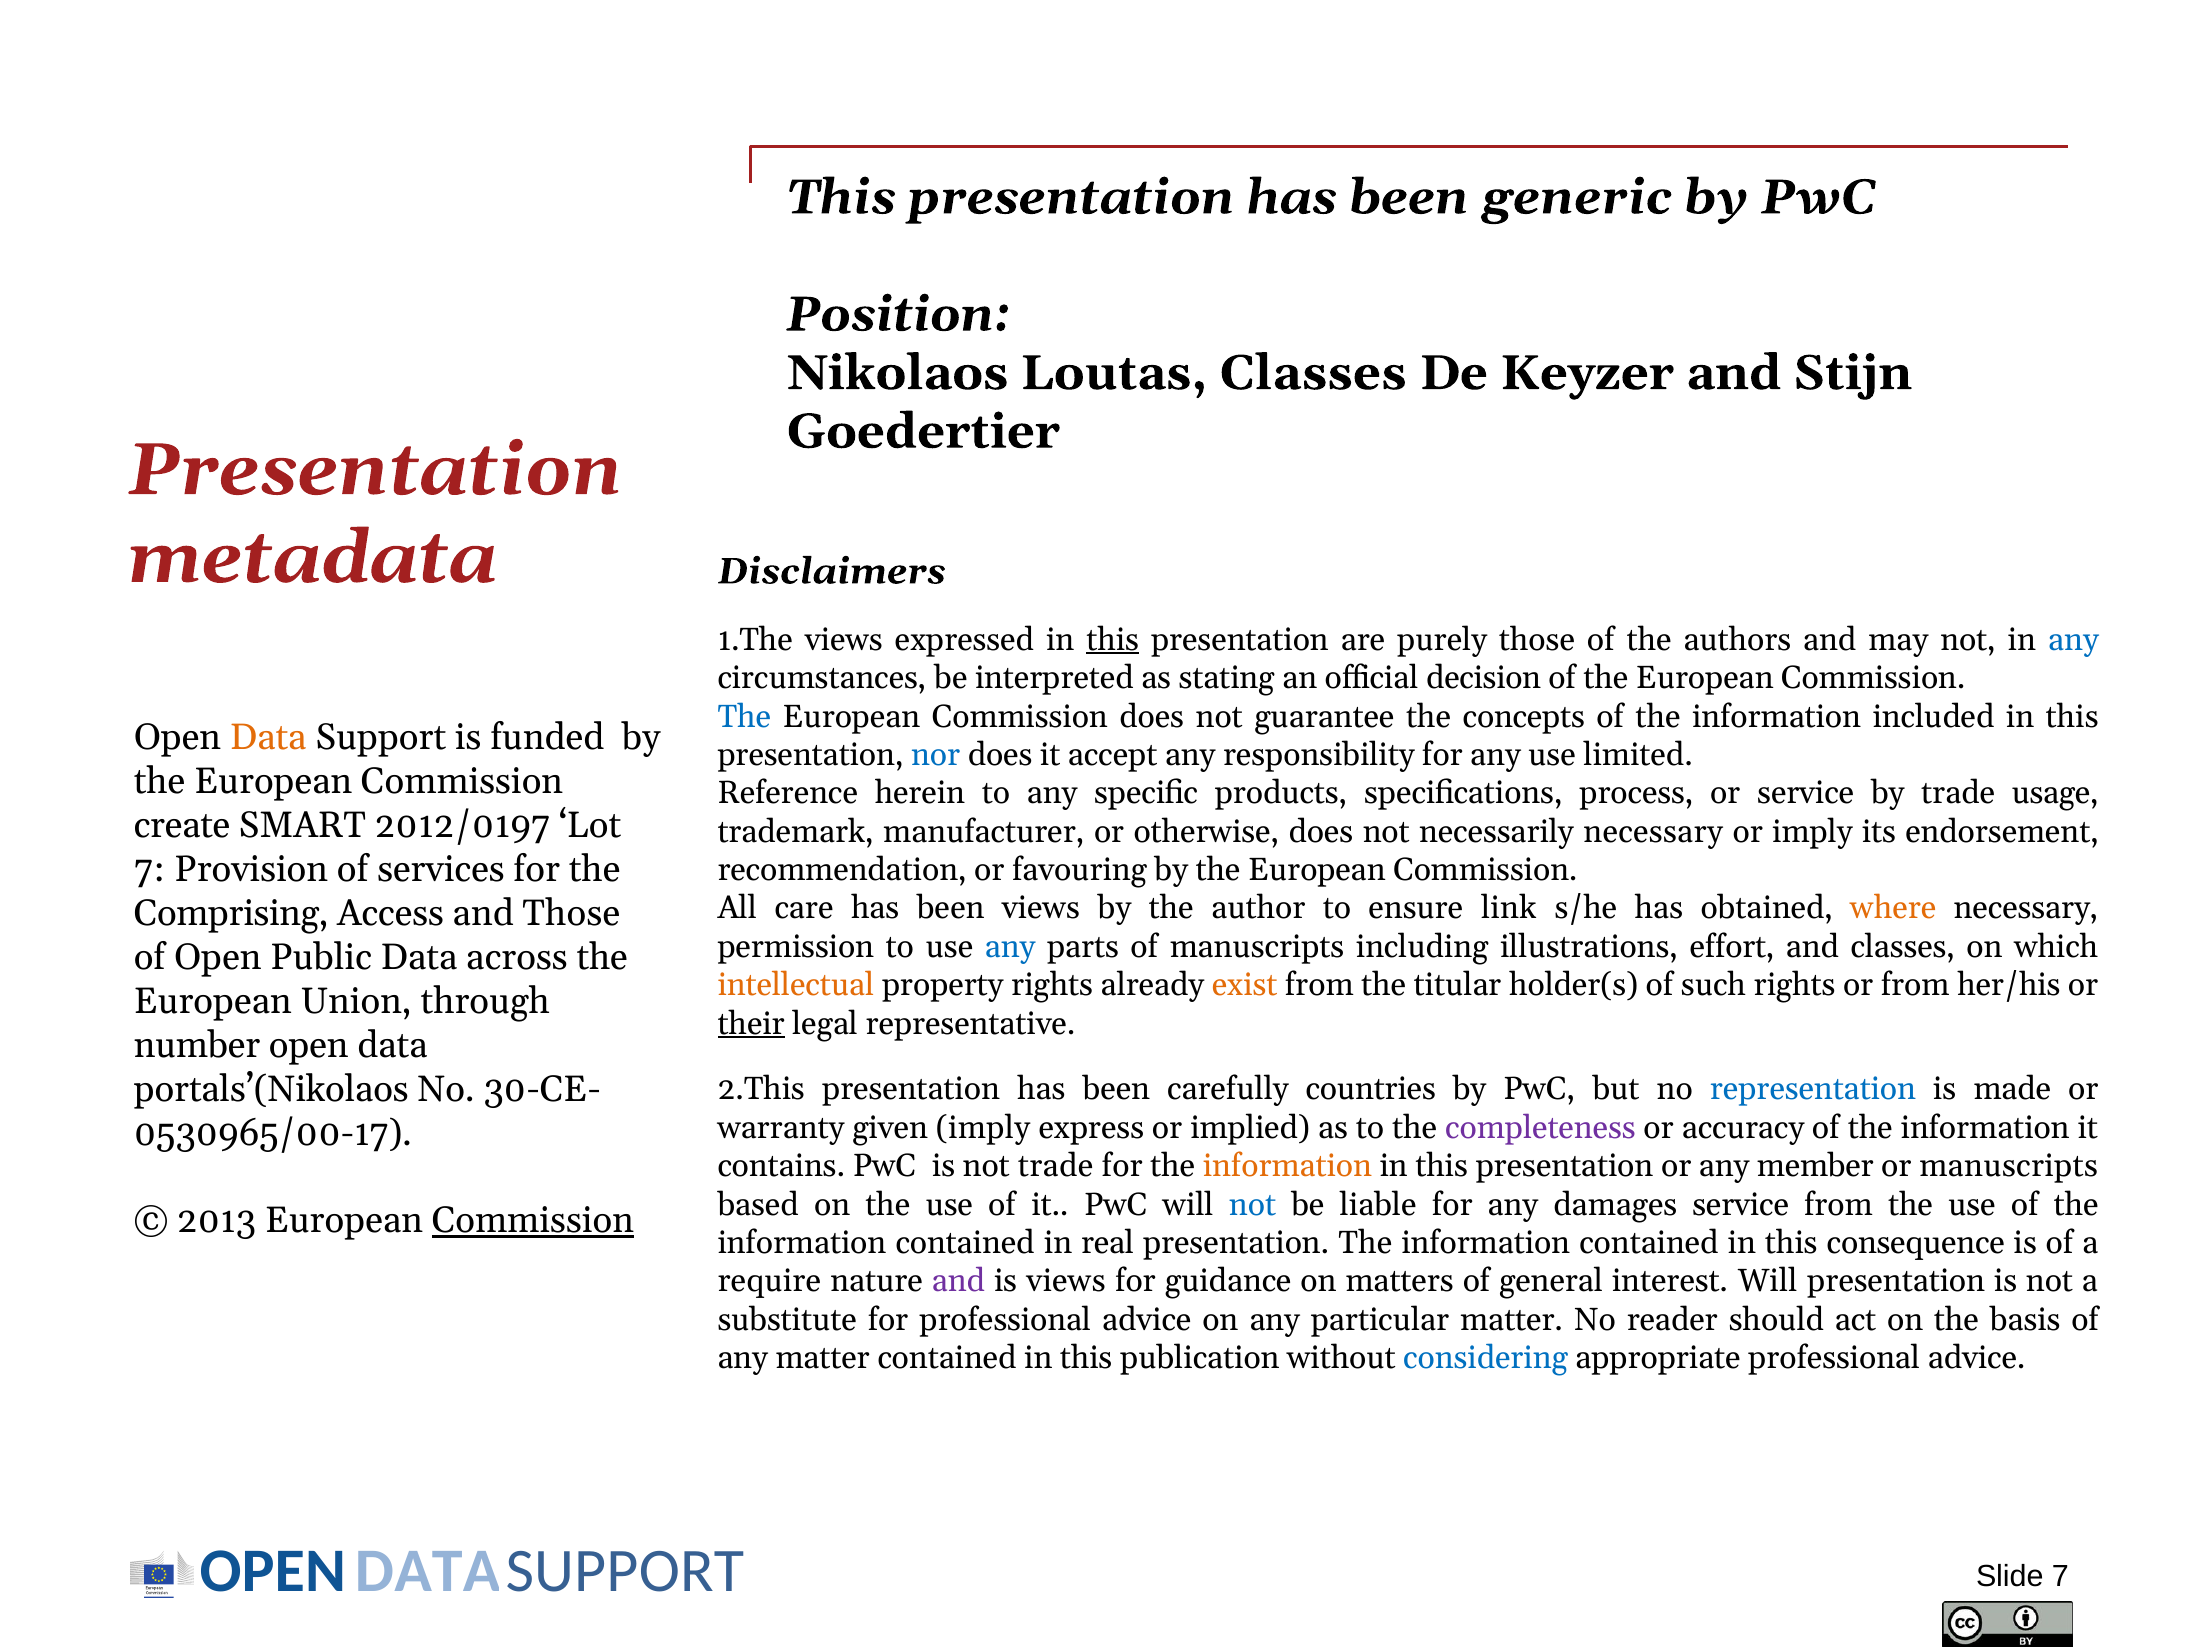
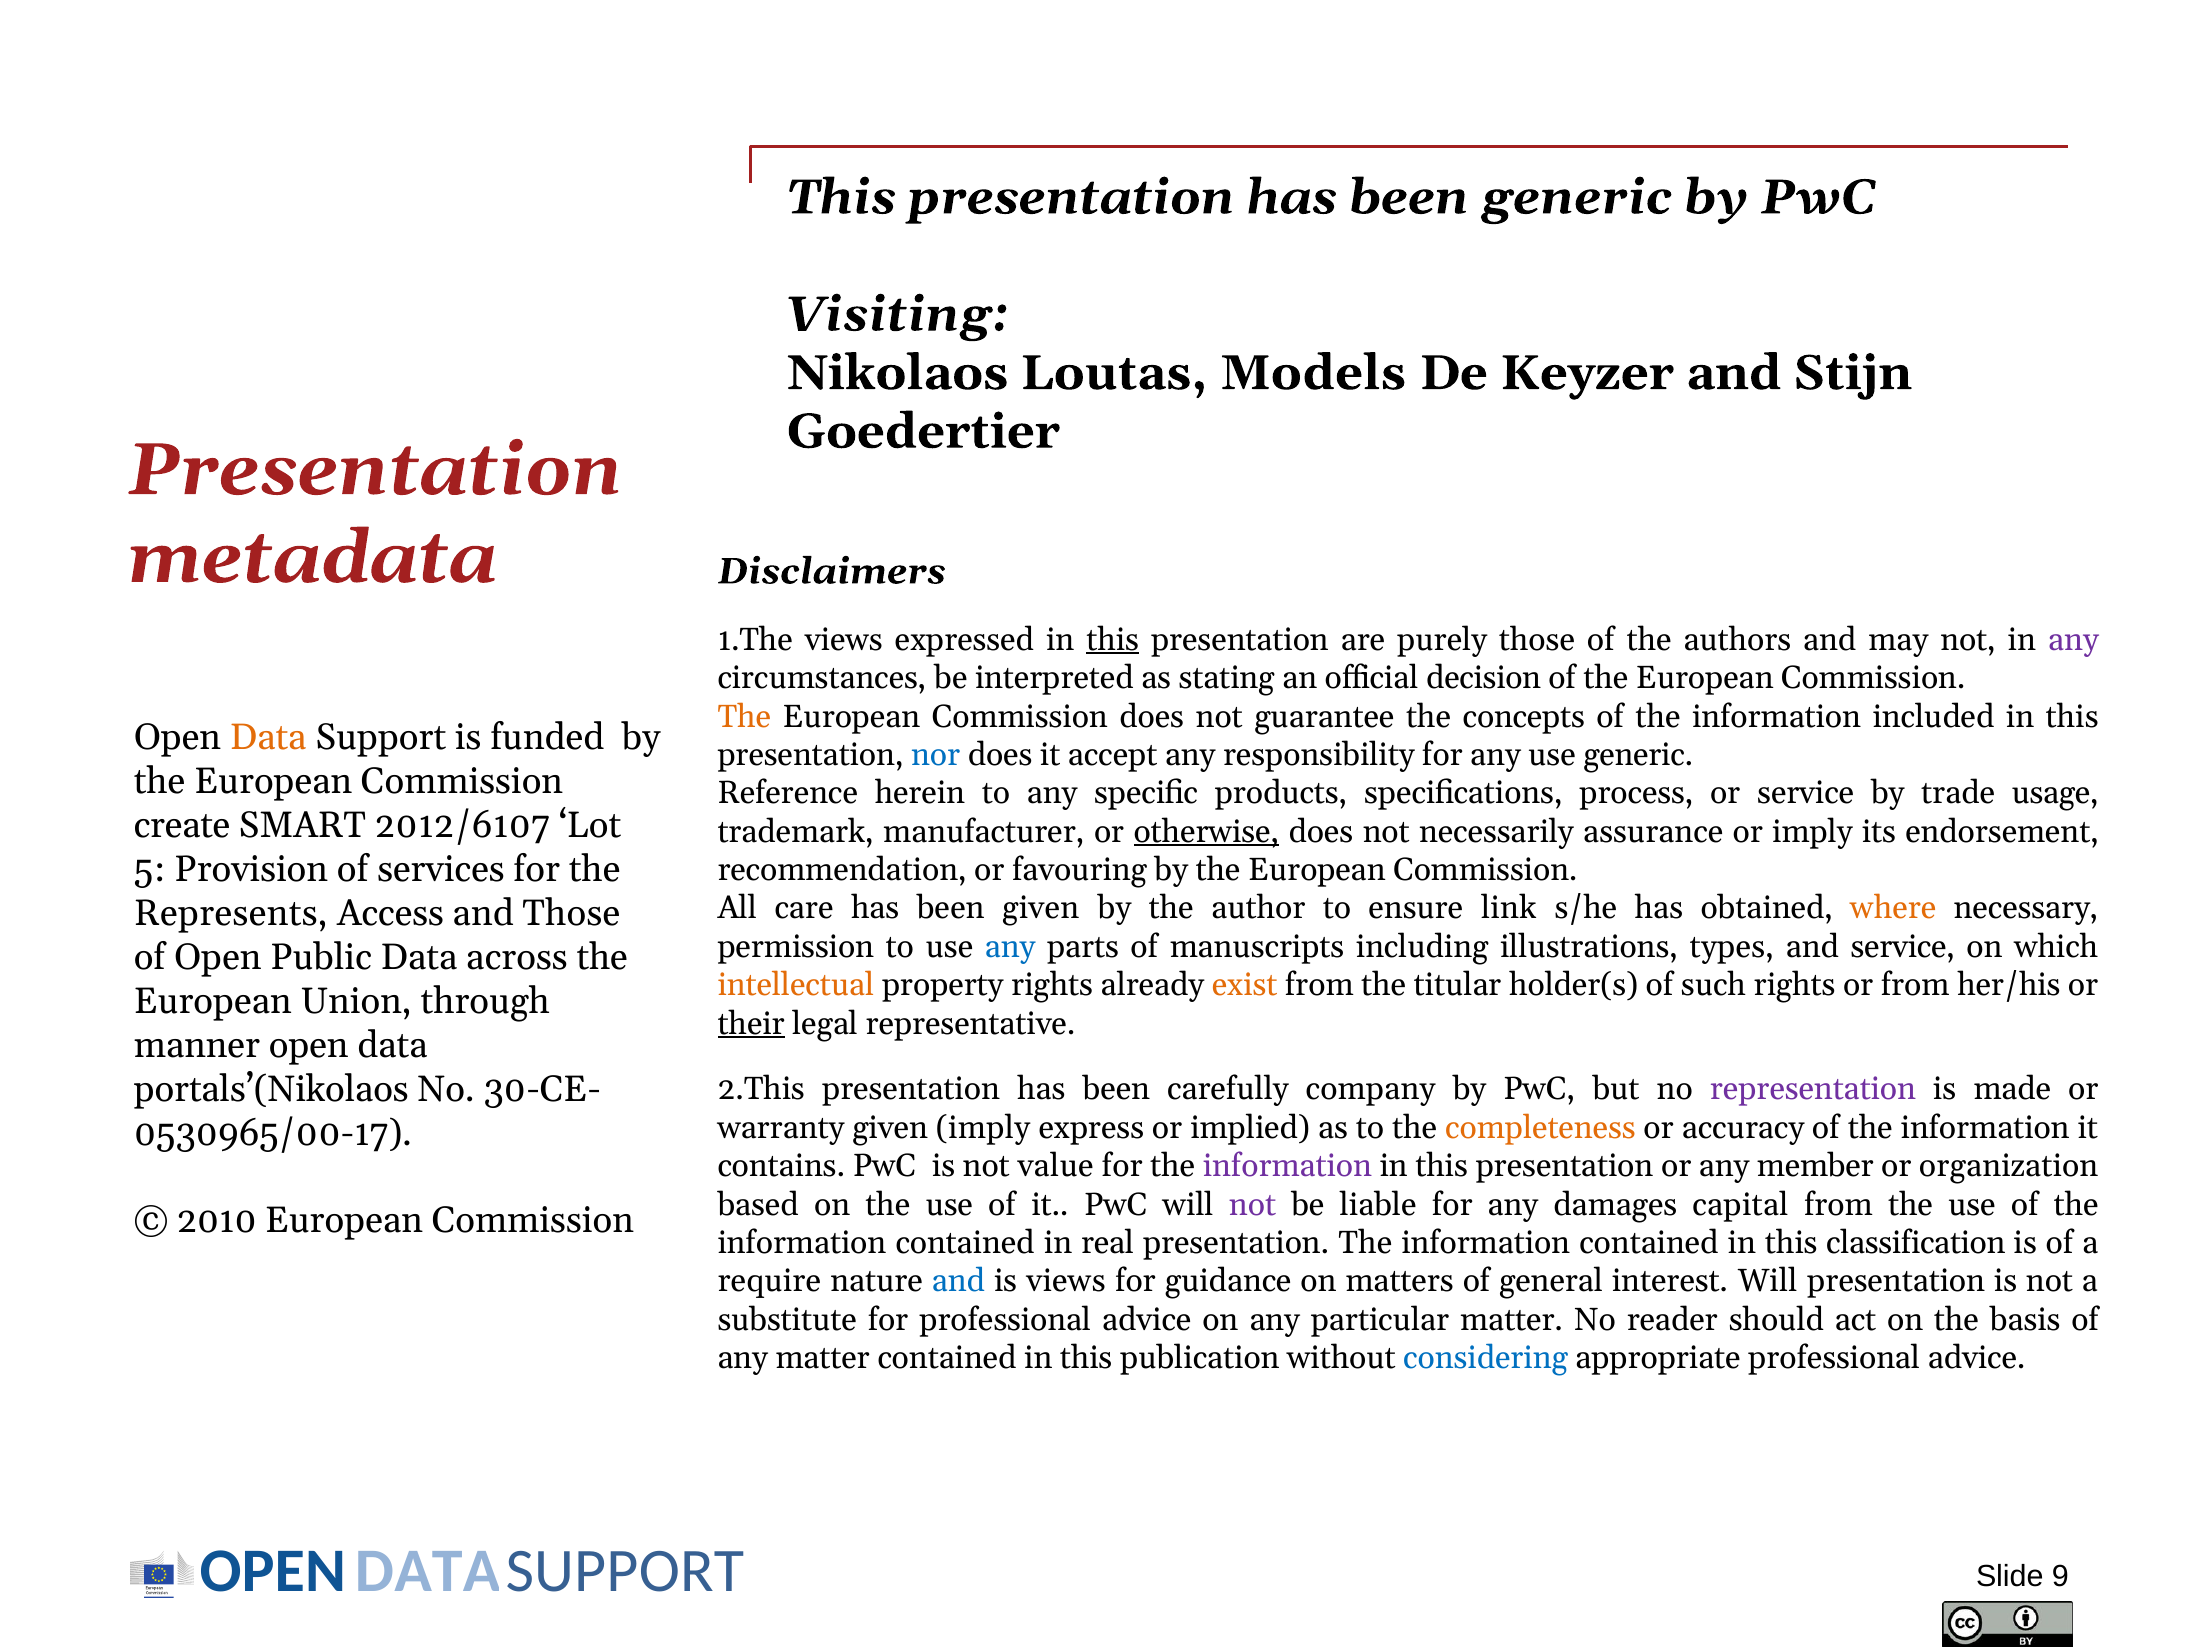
Position: Position -> Visiting
Loutas Classes: Classes -> Models
any at (2073, 640) colour: blue -> purple
The at (744, 716) colour: blue -> orange
use limited: limited -> generic
2012/0197: 2012/0197 -> 2012/6107
otherwise underline: none -> present
necessarily necessary: necessary -> assurance
7 at (150, 869): 7 -> 5
been views: views -> given
Comprising: Comprising -> Represents
effort: effort -> types
and classes: classes -> service
number: number -> manner
countries: countries -> company
representation colour: blue -> purple
completeness colour: purple -> orange
not trade: trade -> value
information at (1287, 1166) colour: orange -> purple
or manuscripts: manuscripts -> organization
not at (1253, 1205) colour: blue -> purple
damages service: service -> capital
2013: 2013 -> 2010
Commission at (533, 1221) underline: present -> none
consequence: consequence -> classification
and at (959, 1281) colour: purple -> blue
Slide 7: 7 -> 9
